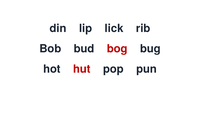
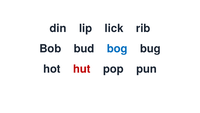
bog colour: red -> blue
